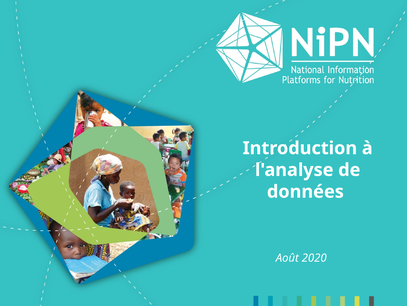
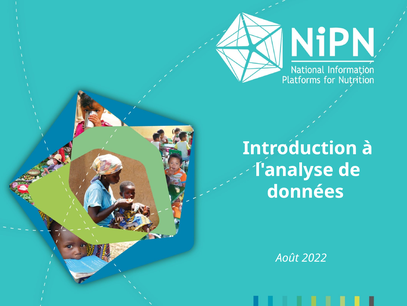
2020: 2020 -> 2022
